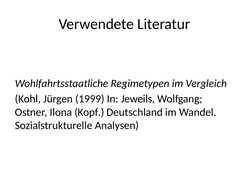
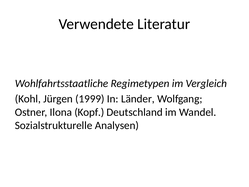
Jeweils: Jeweils -> Länder
